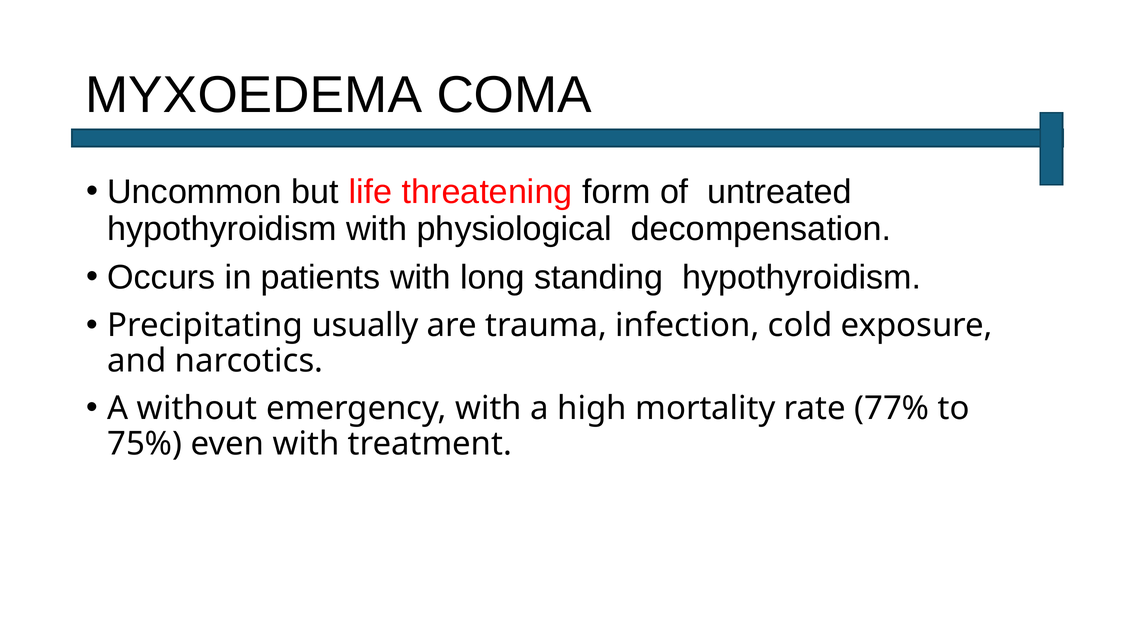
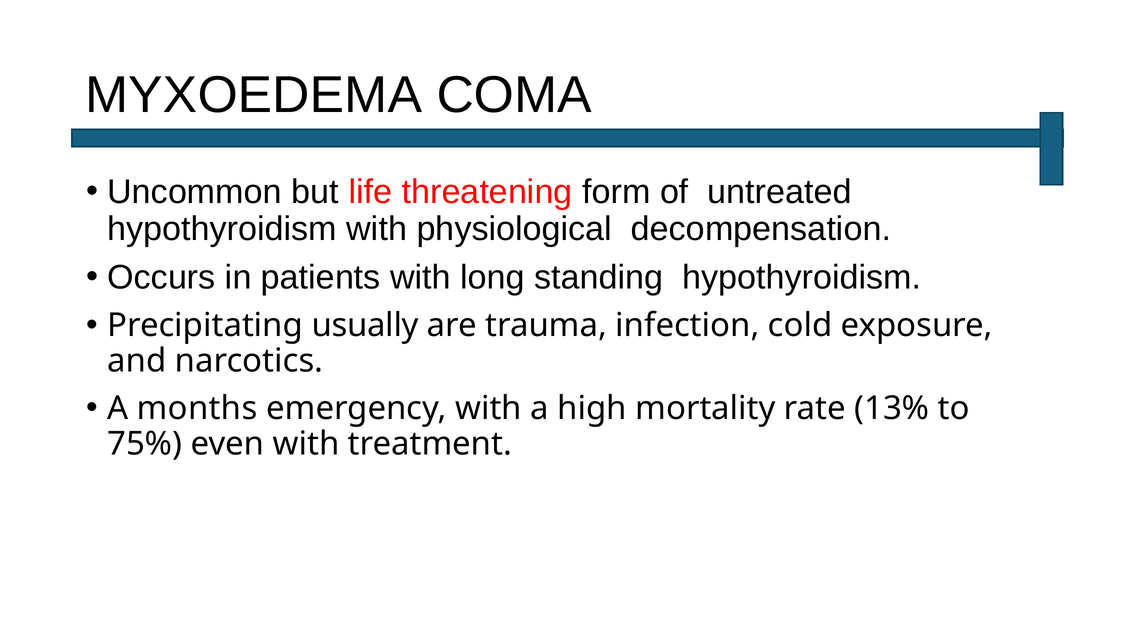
without: without -> months
77%: 77% -> 13%
